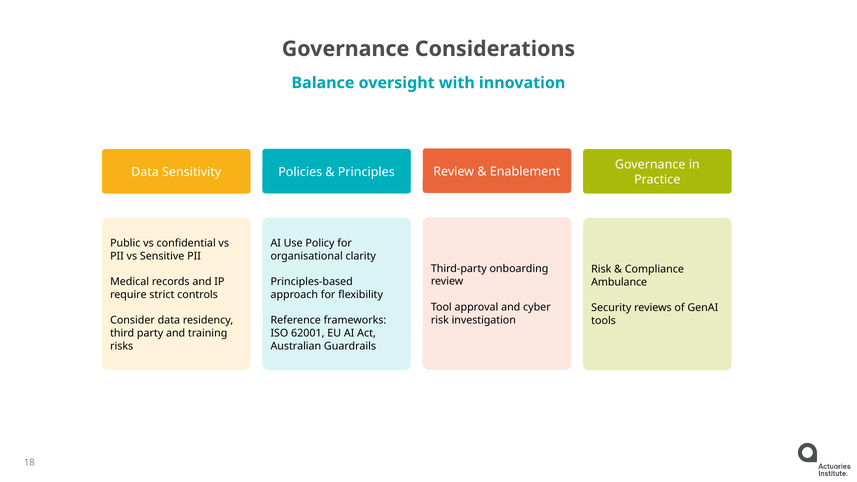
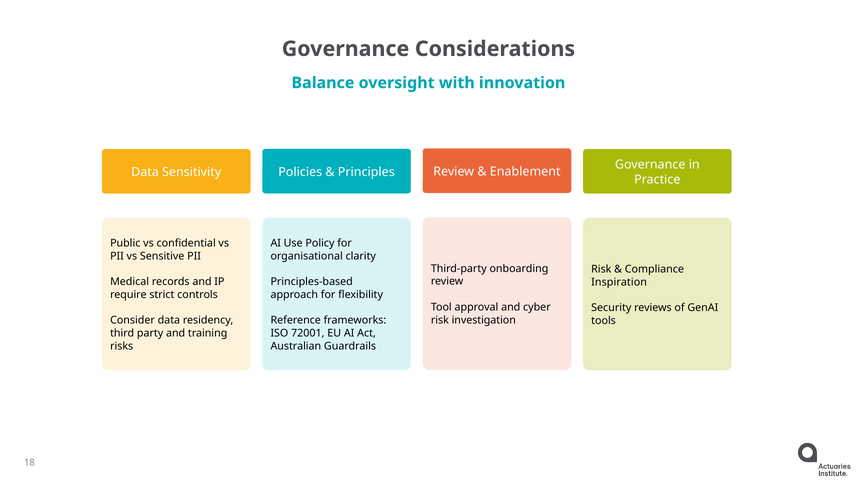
Ambulance: Ambulance -> Inspiration
62001: 62001 -> 72001
